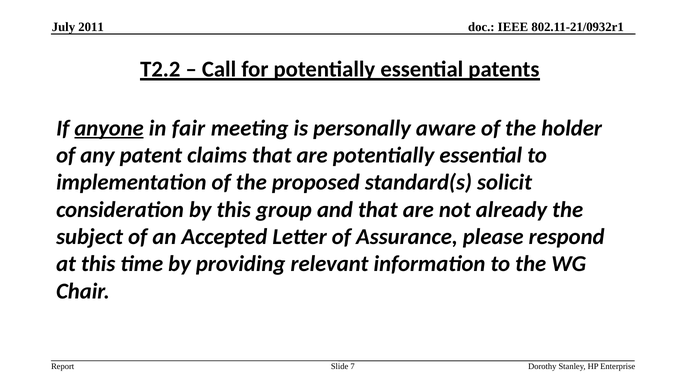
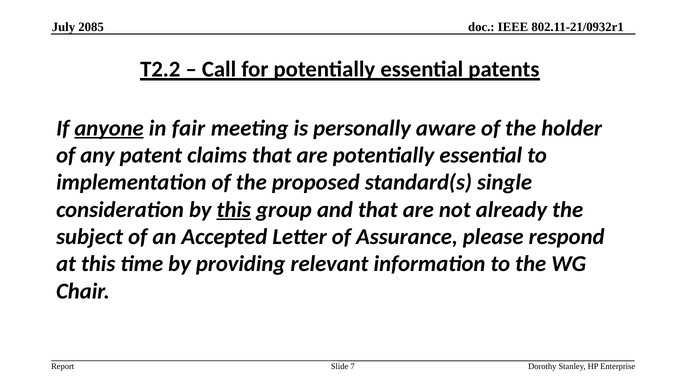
2011: 2011 -> 2085
solicit: solicit -> single
this at (234, 210) underline: none -> present
